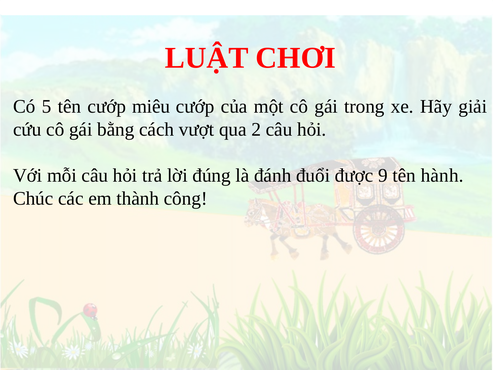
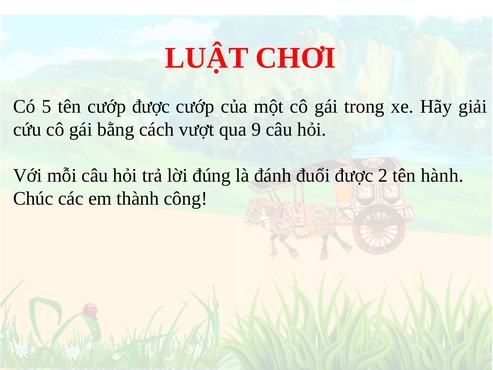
cướp miêu: miêu -> được
2: 2 -> 9
9: 9 -> 2
